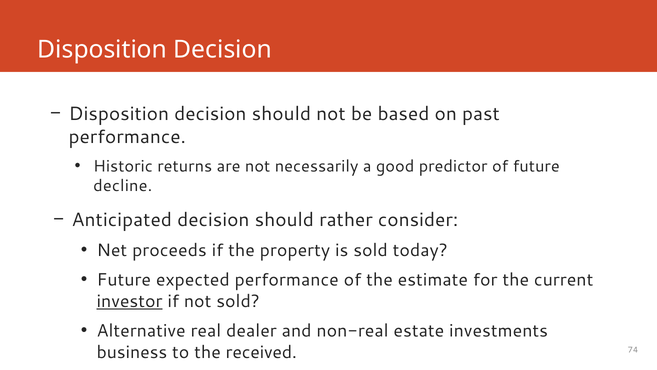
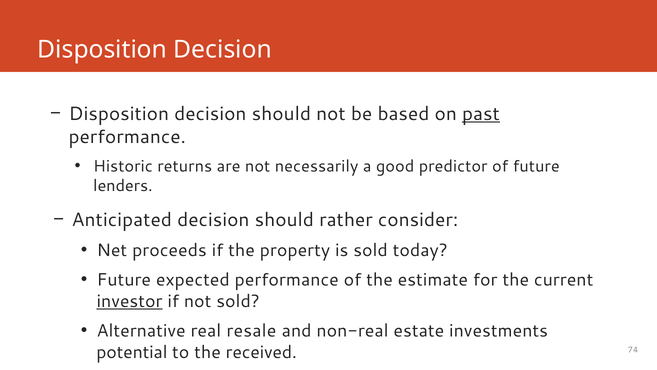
past underline: none -> present
decline: decline -> lenders
dealer: dealer -> resale
business: business -> potential
